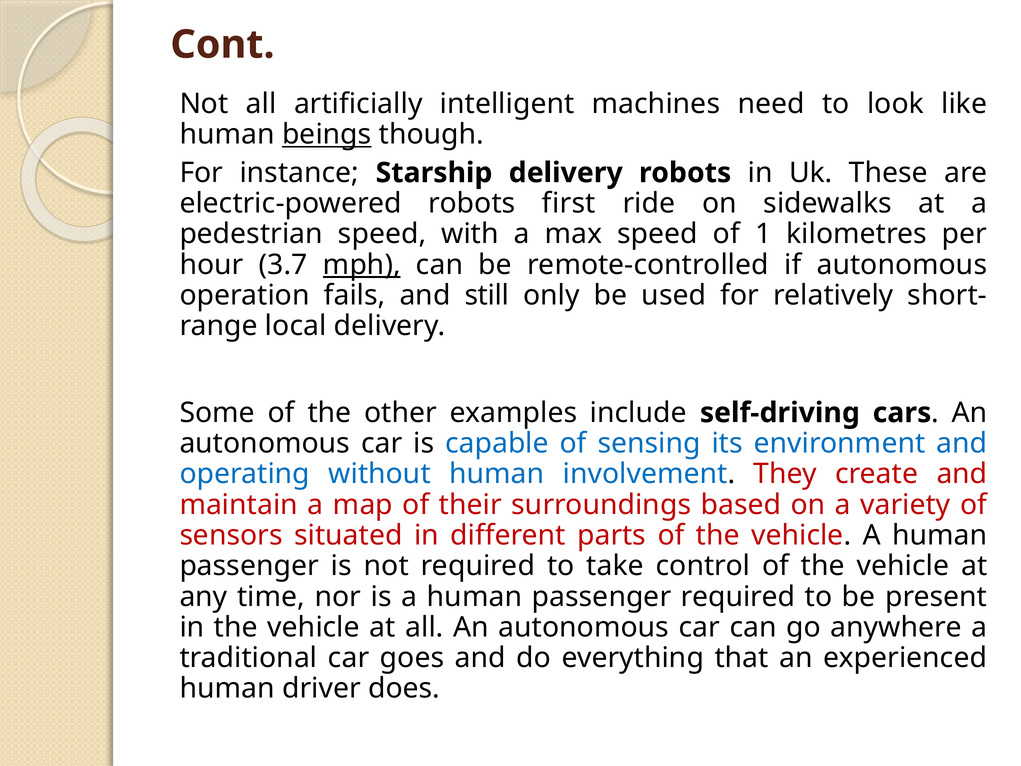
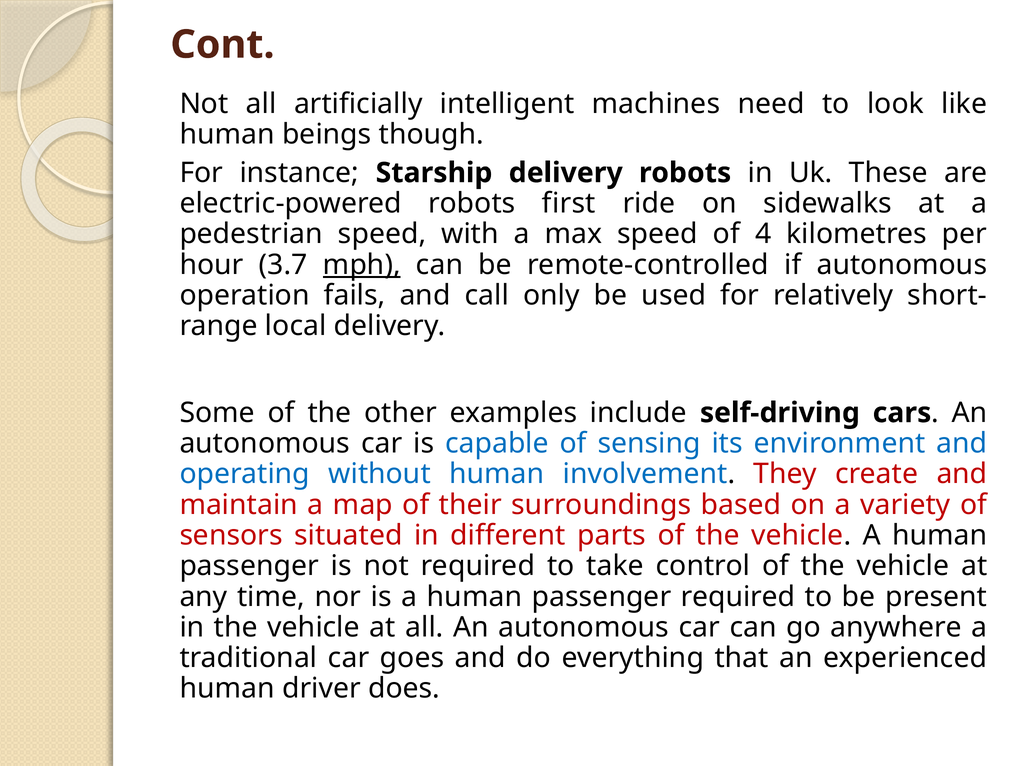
beings underline: present -> none
1: 1 -> 4
still: still -> call
